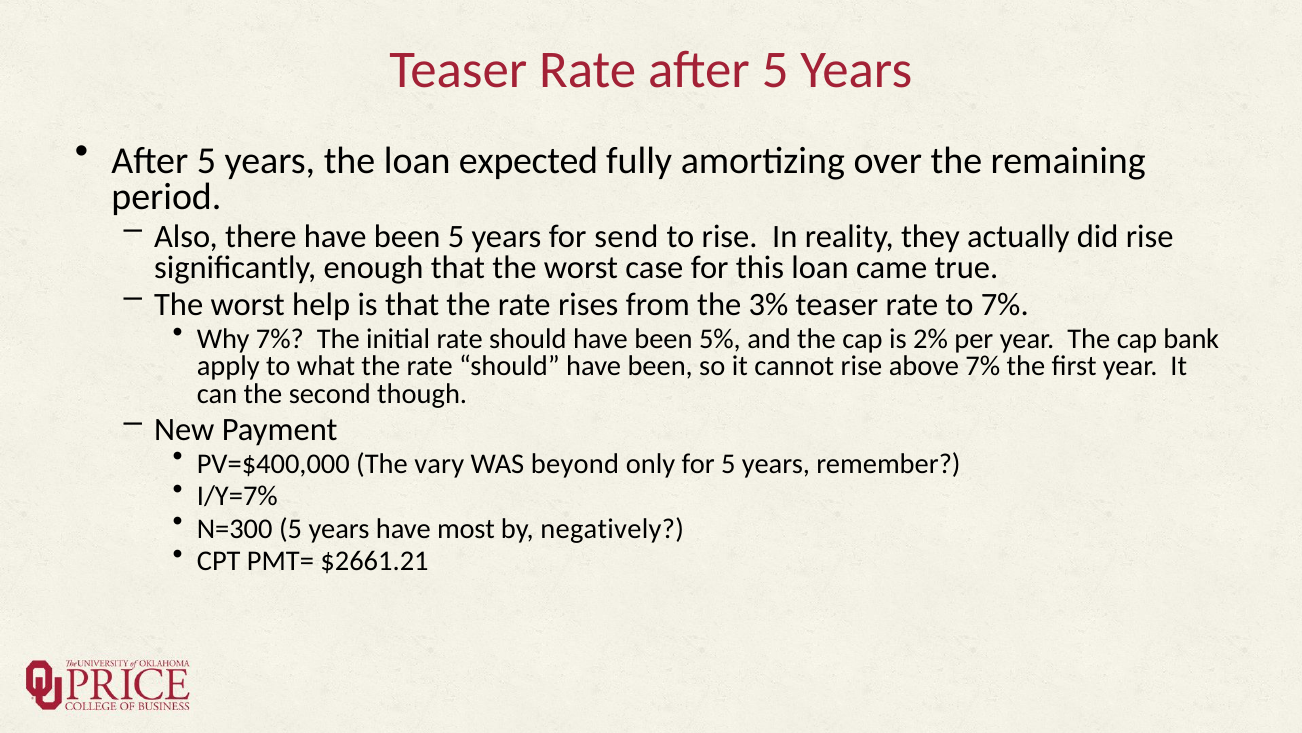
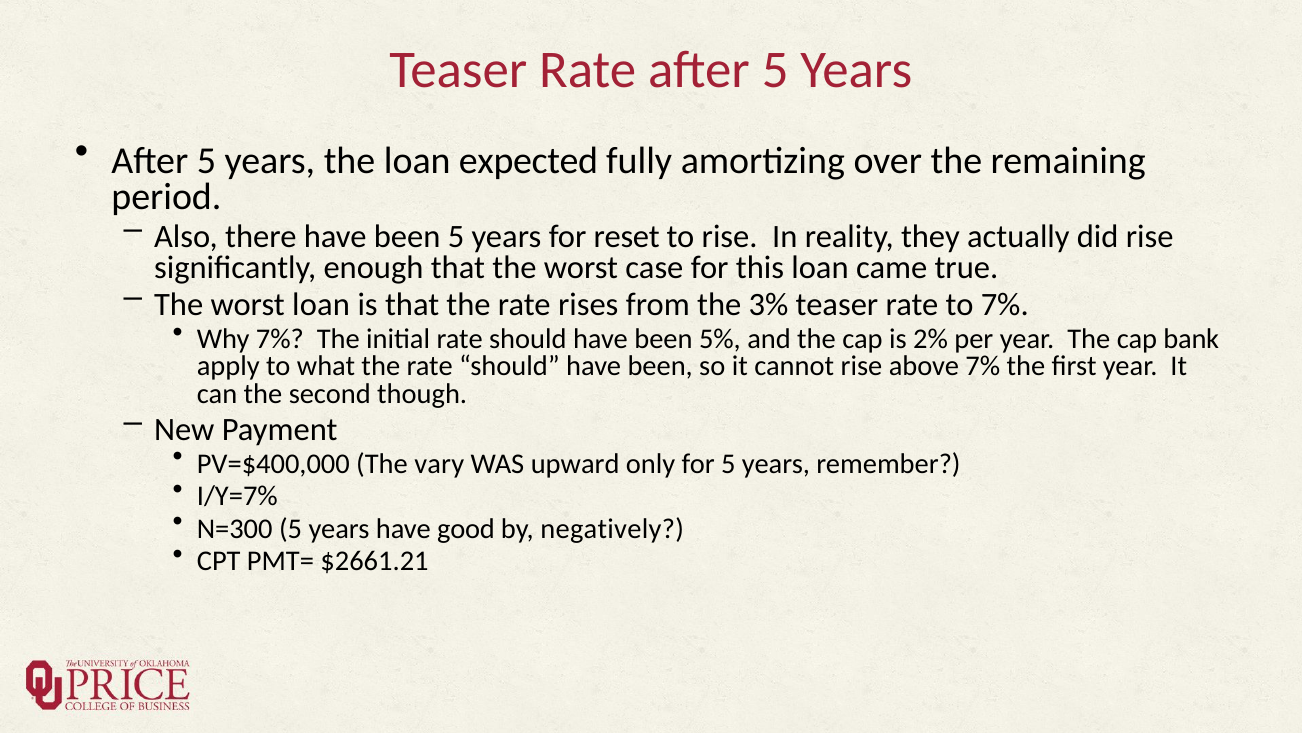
send: send -> reset
worst help: help -> loan
beyond: beyond -> upward
most: most -> good
